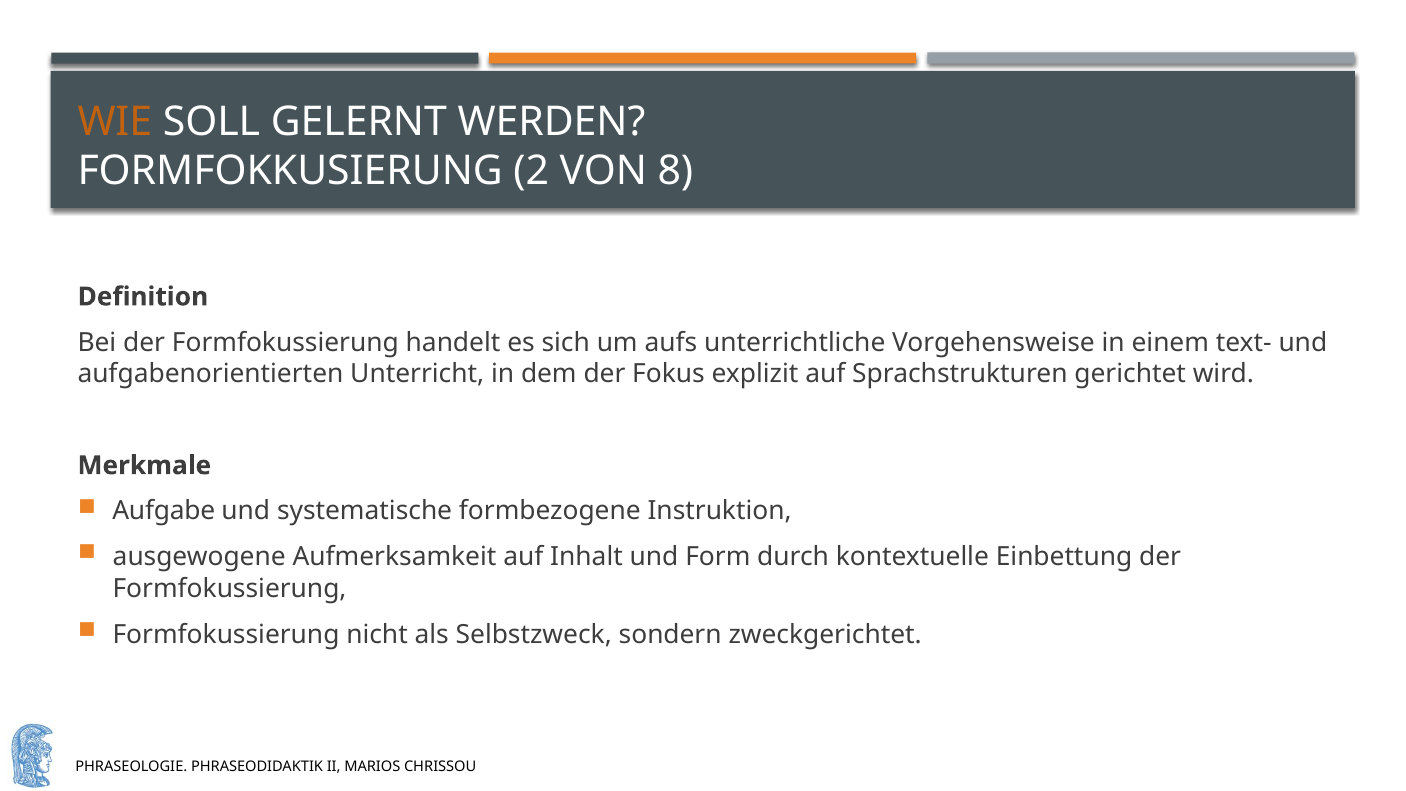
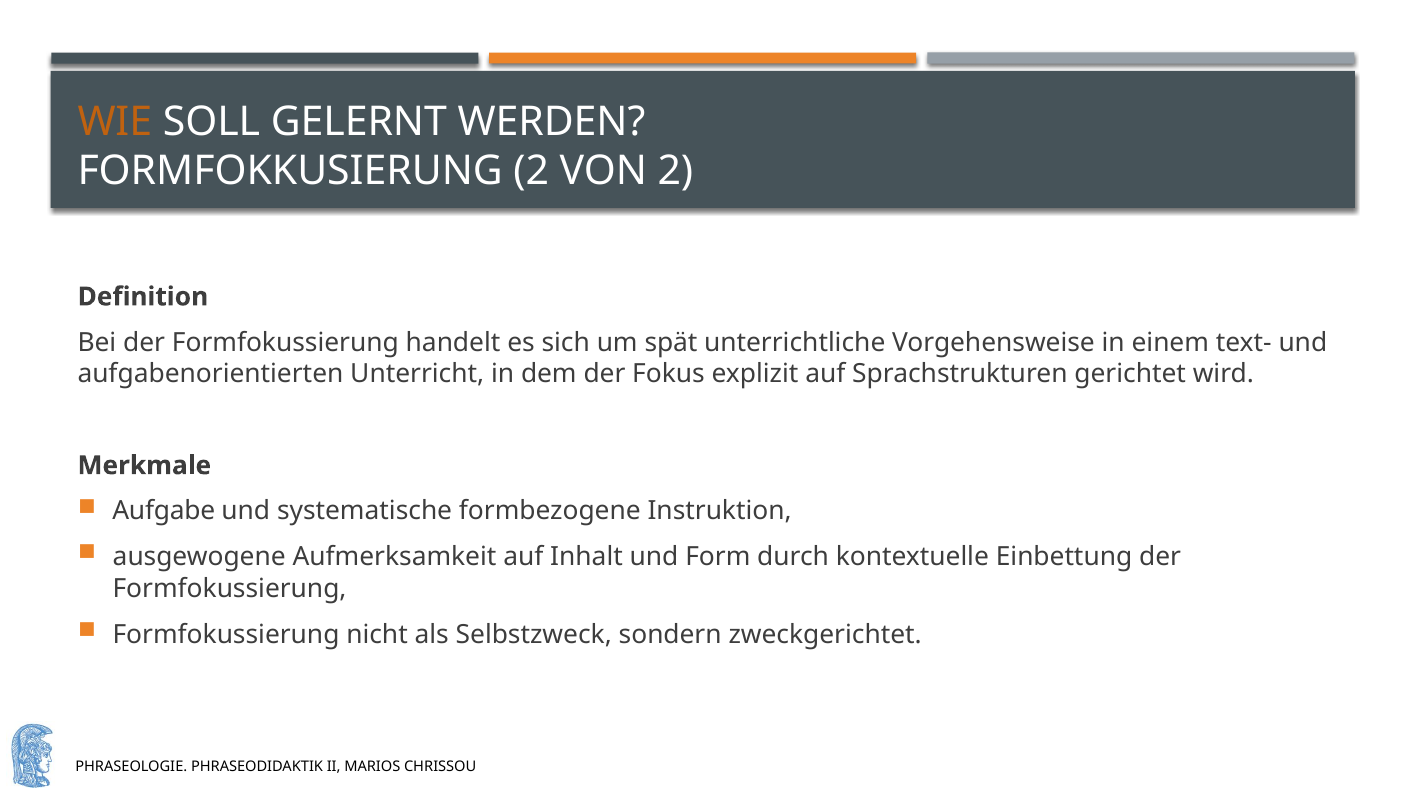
VON 8: 8 -> 2
aufs: aufs -> spät
